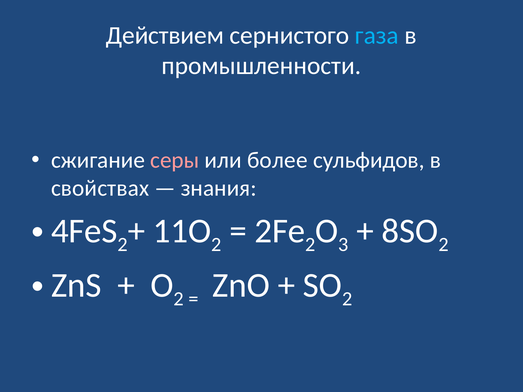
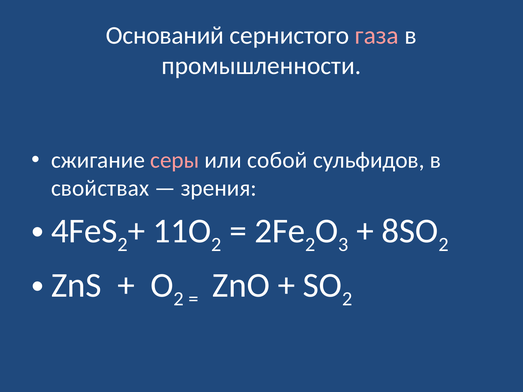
Действием: Действием -> Оснований
газа colour: light blue -> pink
более: более -> собой
знания: знания -> зрения
